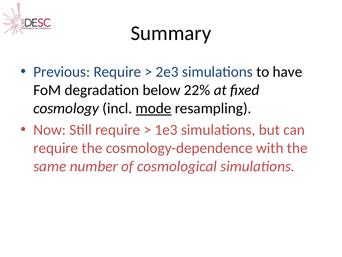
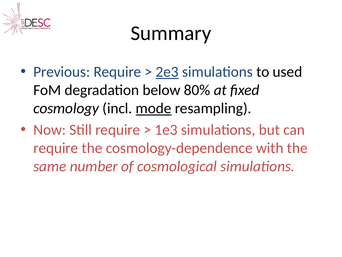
2e3 underline: none -> present
have: have -> used
22%: 22% -> 80%
